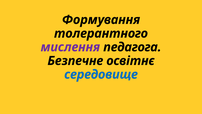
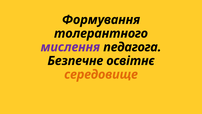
середовище colour: blue -> orange
